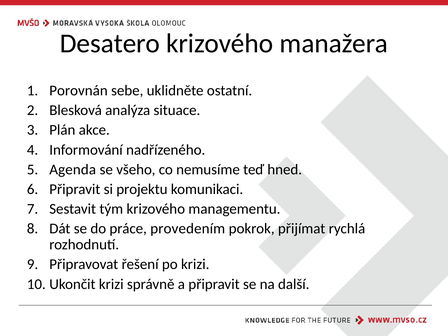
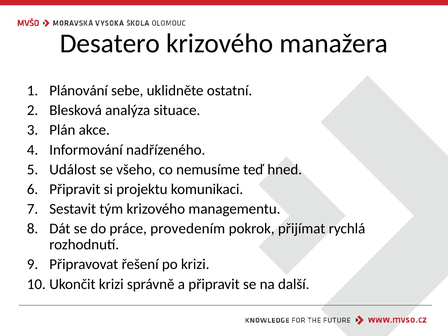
Porovnán: Porovnán -> Plánování
Agenda: Agenda -> Událost
